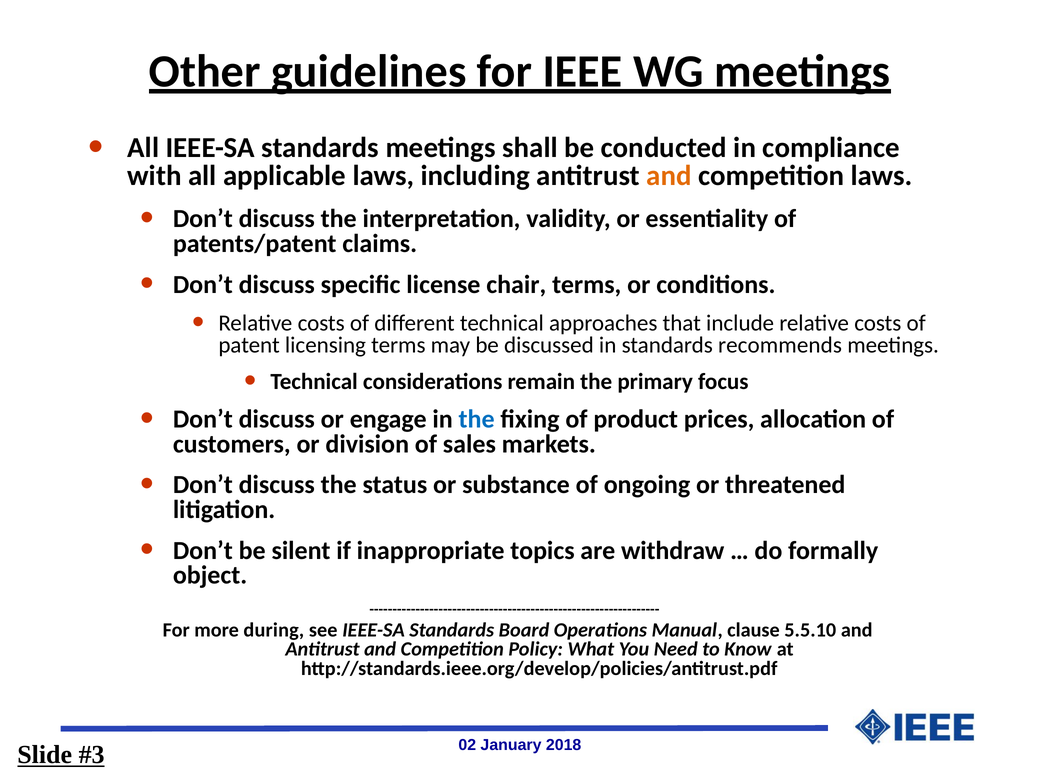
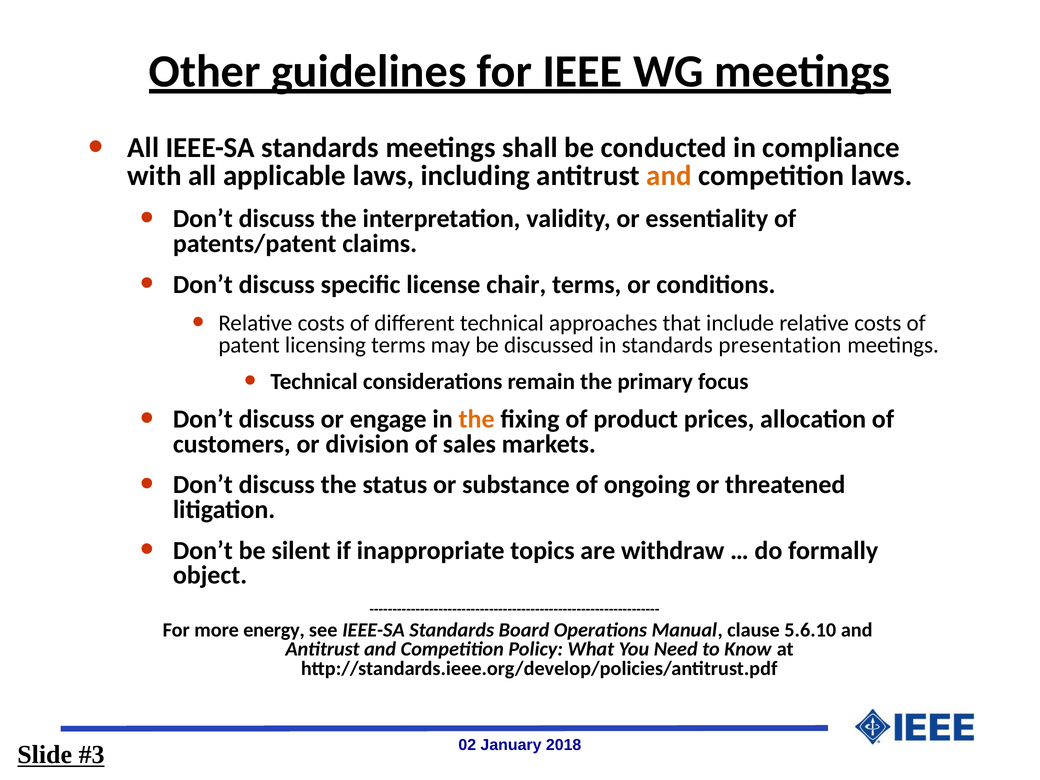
recommends: recommends -> presentation
the at (477, 419) colour: blue -> orange
during: during -> energy
5.5.10: 5.5.10 -> 5.6.10
